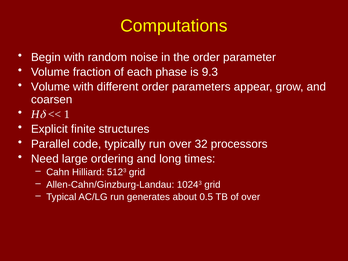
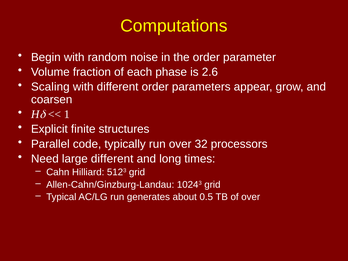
9.3: 9.3 -> 2.6
Volume at (50, 87): Volume -> Scaling
large ordering: ordering -> different
